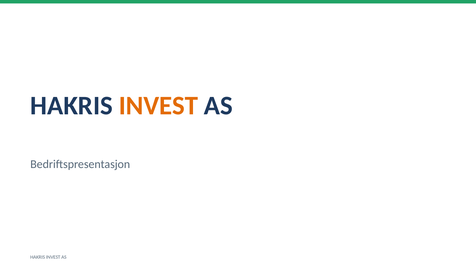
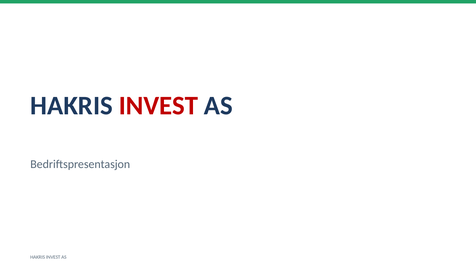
INVEST at (158, 106) colour: orange -> red
